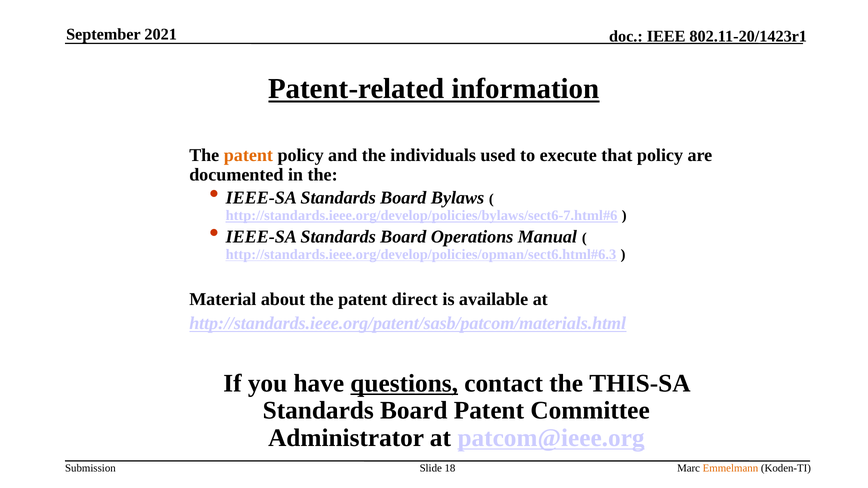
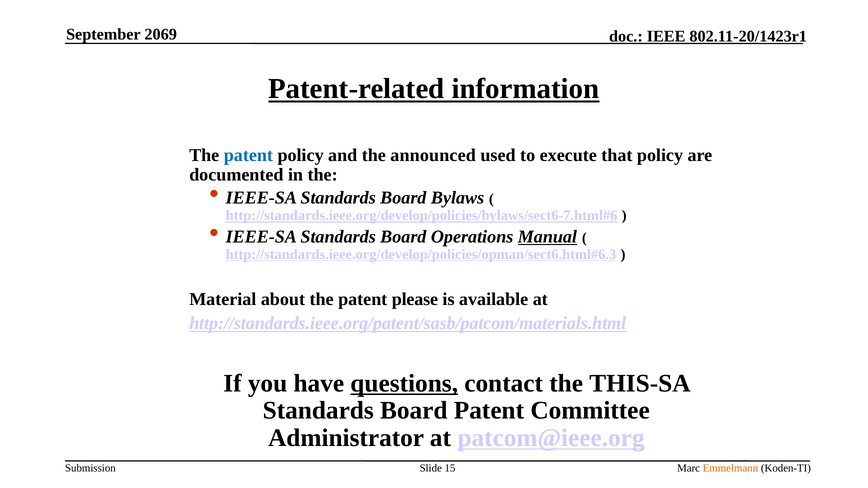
2021: 2021 -> 2069
patent at (248, 155) colour: orange -> blue
individuals: individuals -> announced
Manual underline: none -> present
direct: direct -> please
18: 18 -> 15
